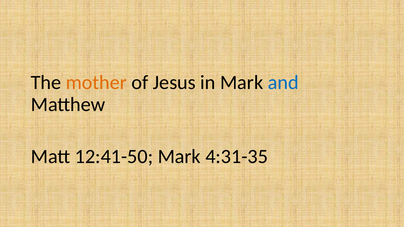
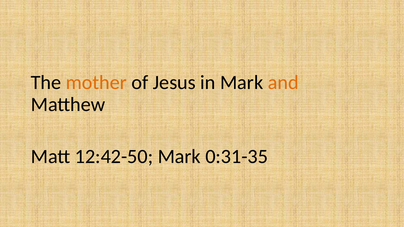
and colour: blue -> orange
12:41-50: 12:41-50 -> 12:42-50
4:31-35: 4:31-35 -> 0:31-35
